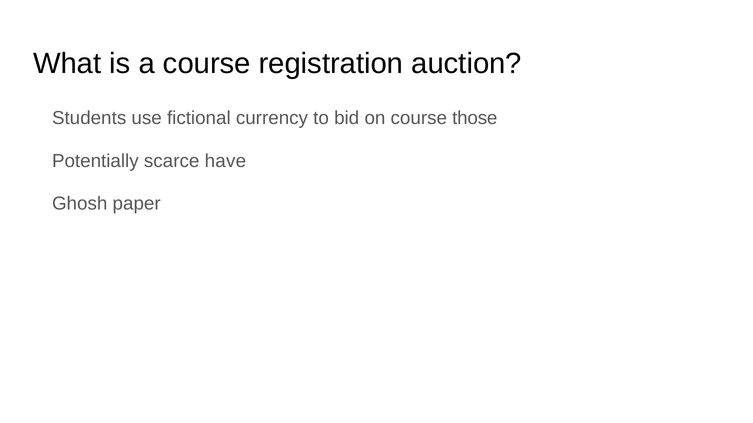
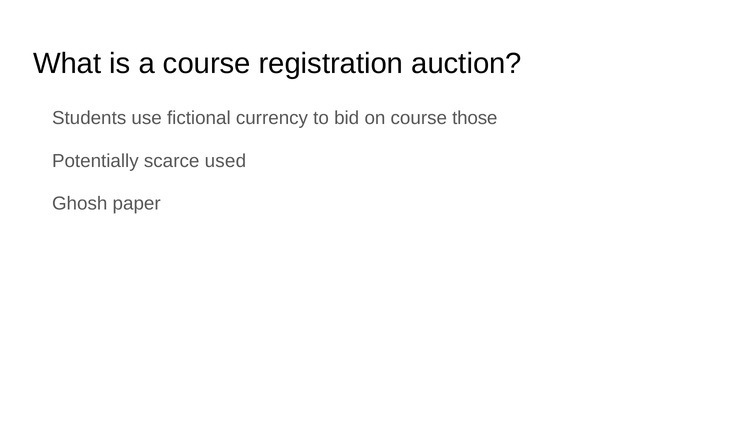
have: have -> used
